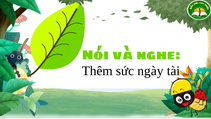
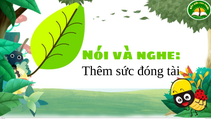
ngày: ngày -> đóng
